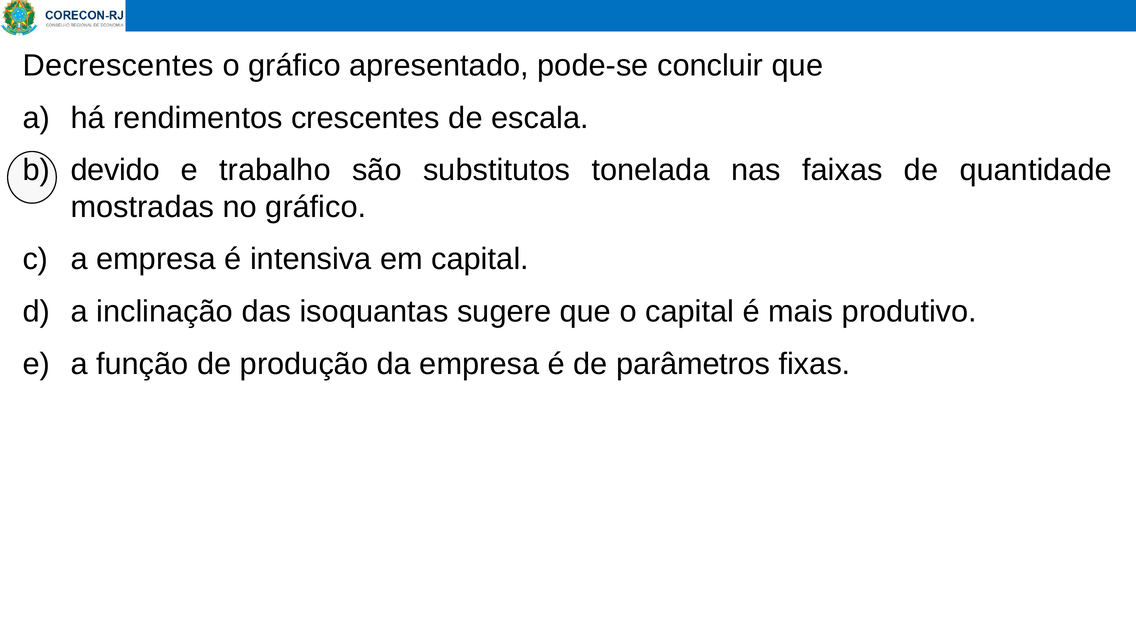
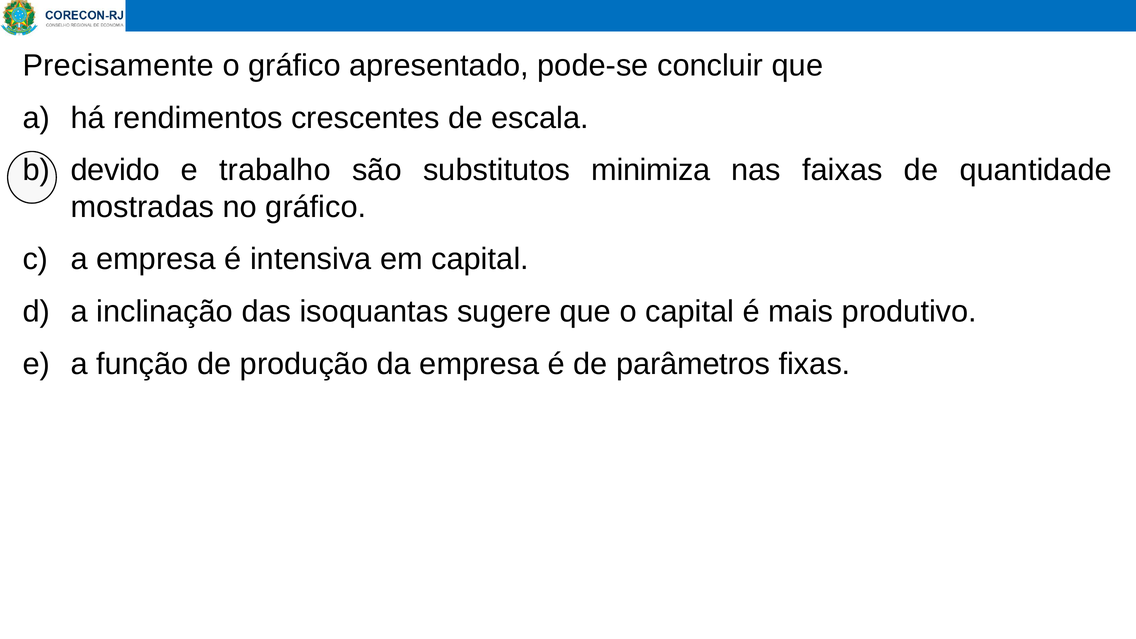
Decrescentes: Decrescentes -> Precisamente
tonelada: tonelada -> minimiza
